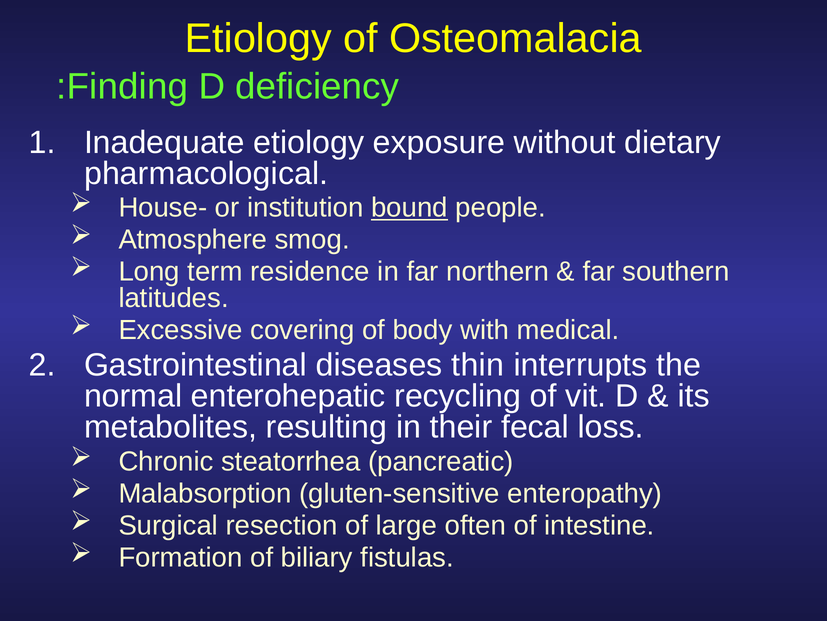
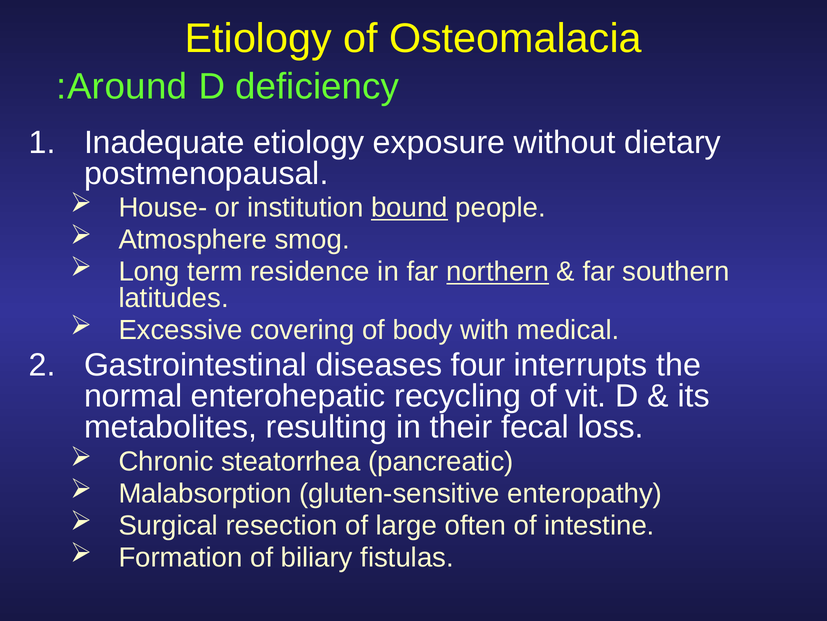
Finding: Finding -> Around
pharmacological: pharmacological -> postmenopausal
northern underline: none -> present
thin: thin -> four
